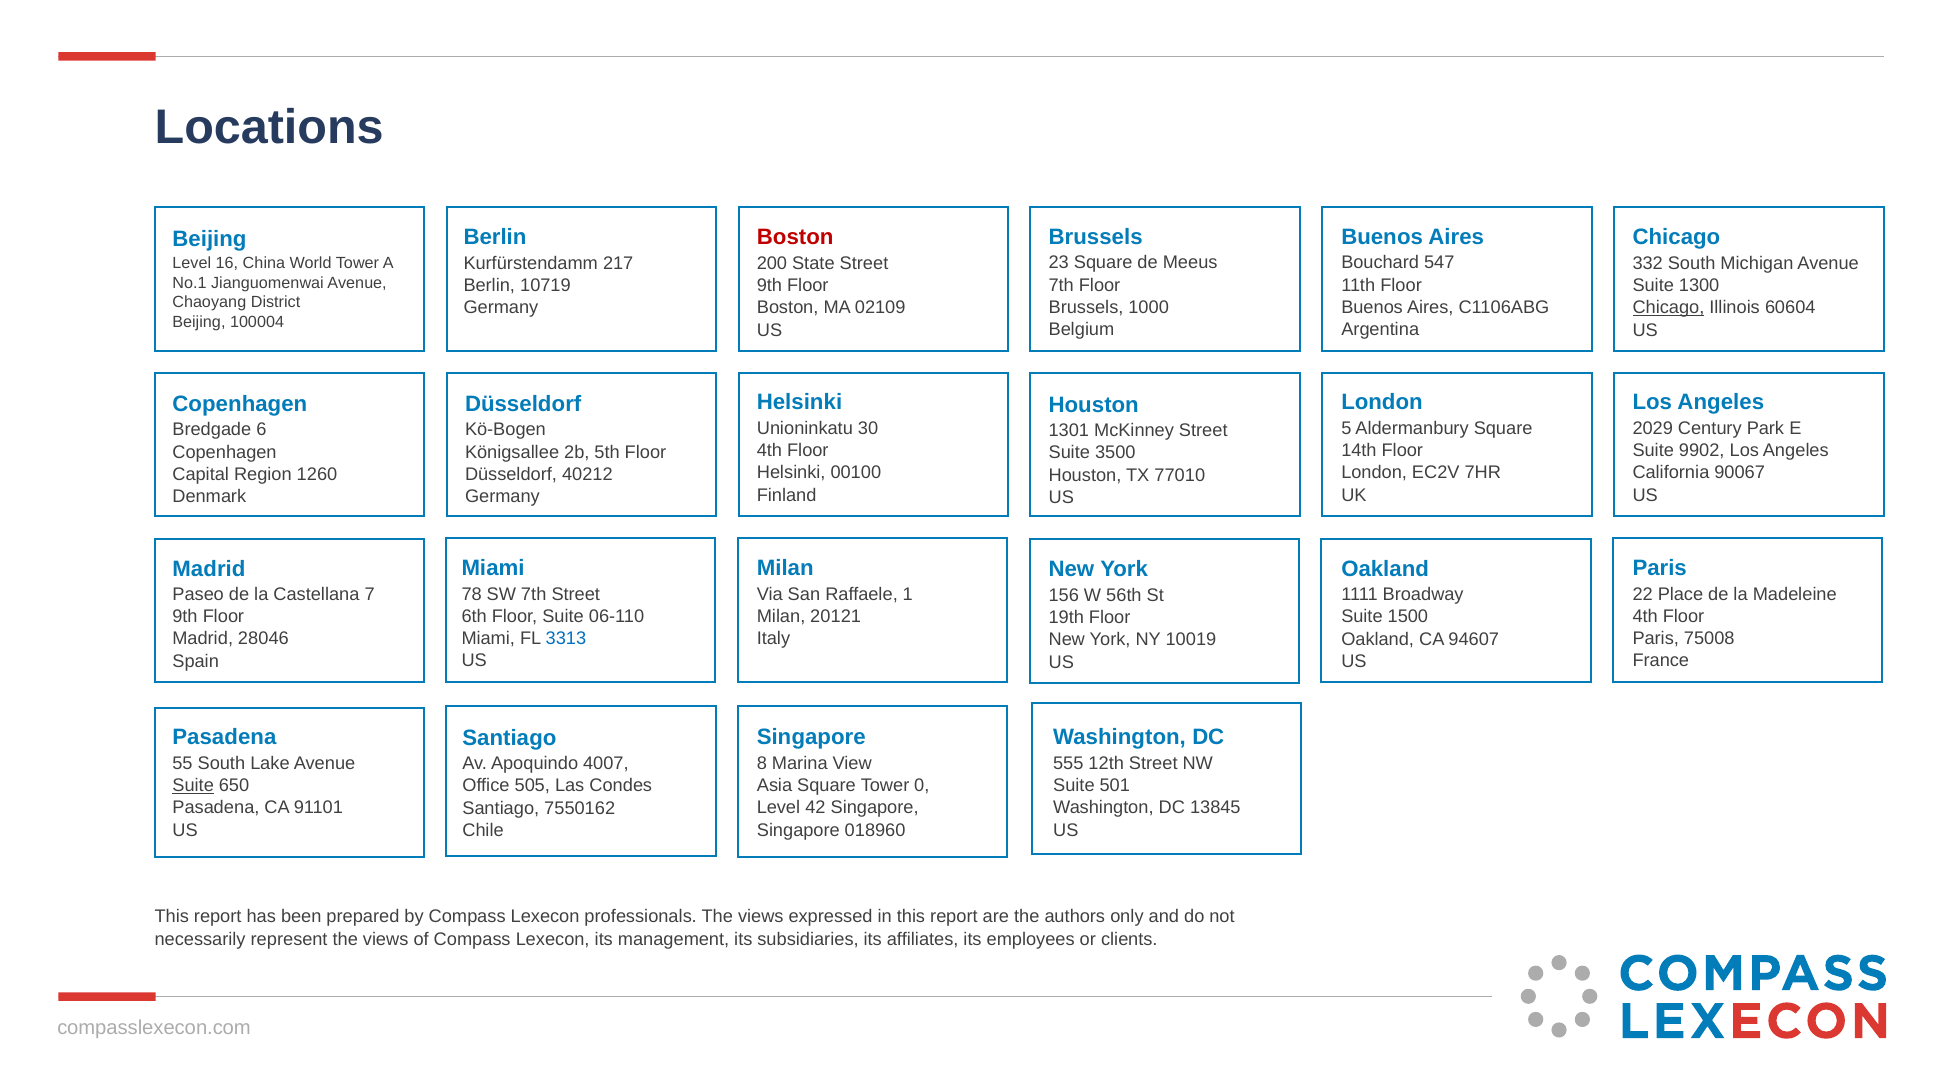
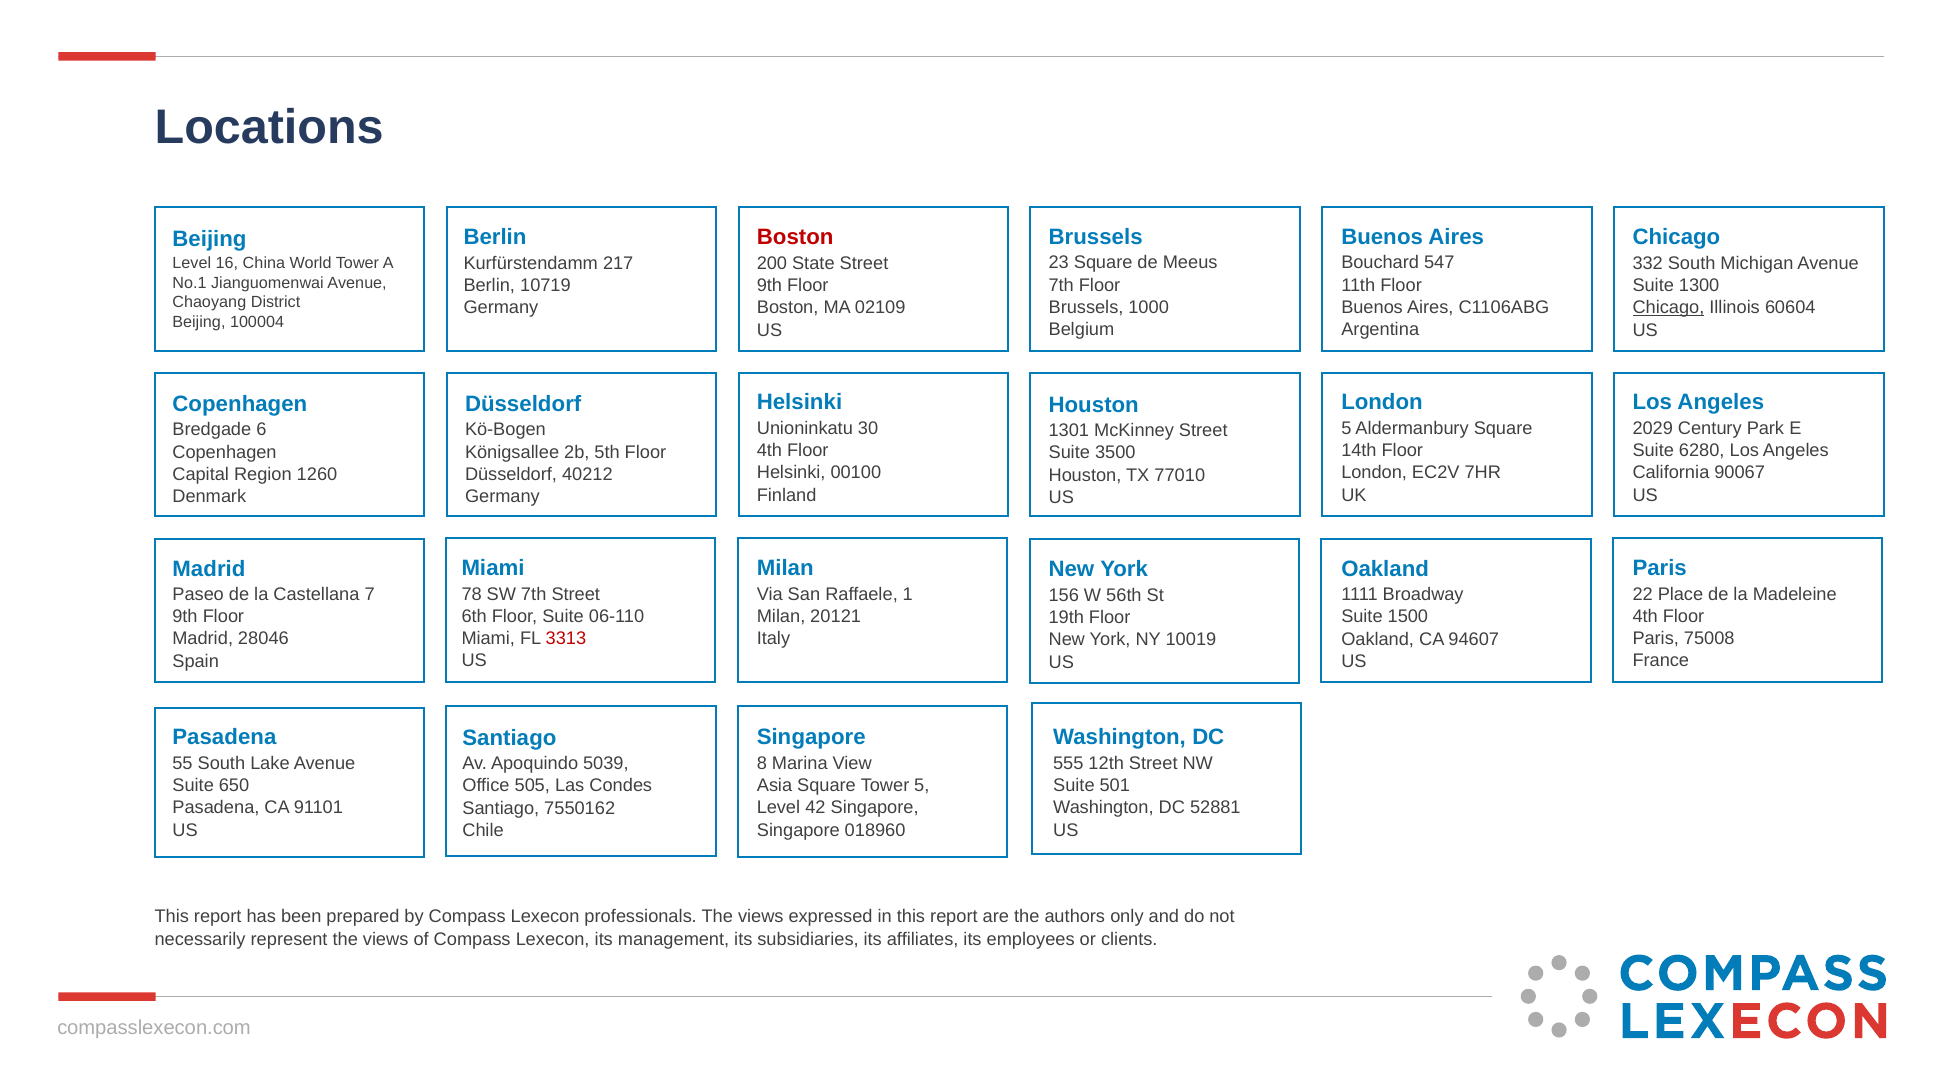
9902: 9902 -> 6280
3313 colour: blue -> red
4007: 4007 -> 5039
Suite at (193, 785) underline: present -> none
Tower 0: 0 -> 5
13845: 13845 -> 52881
